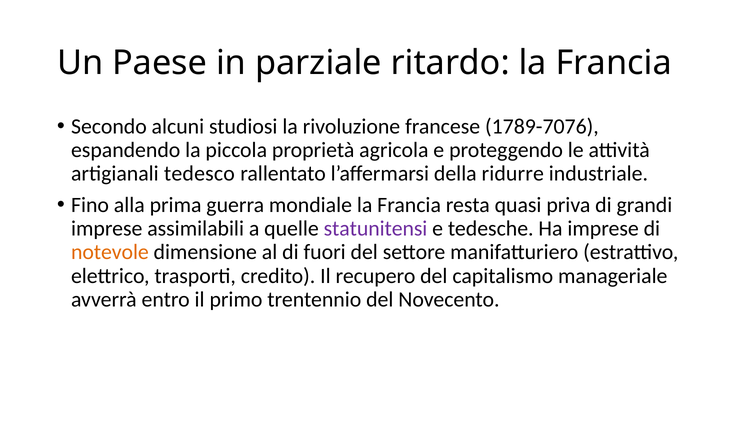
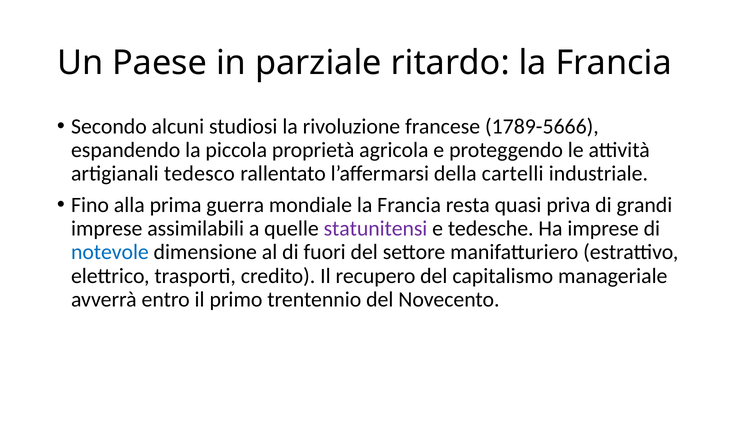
1789-7076: 1789-7076 -> 1789-5666
ridurre: ridurre -> cartelli
notevole colour: orange -> blue
